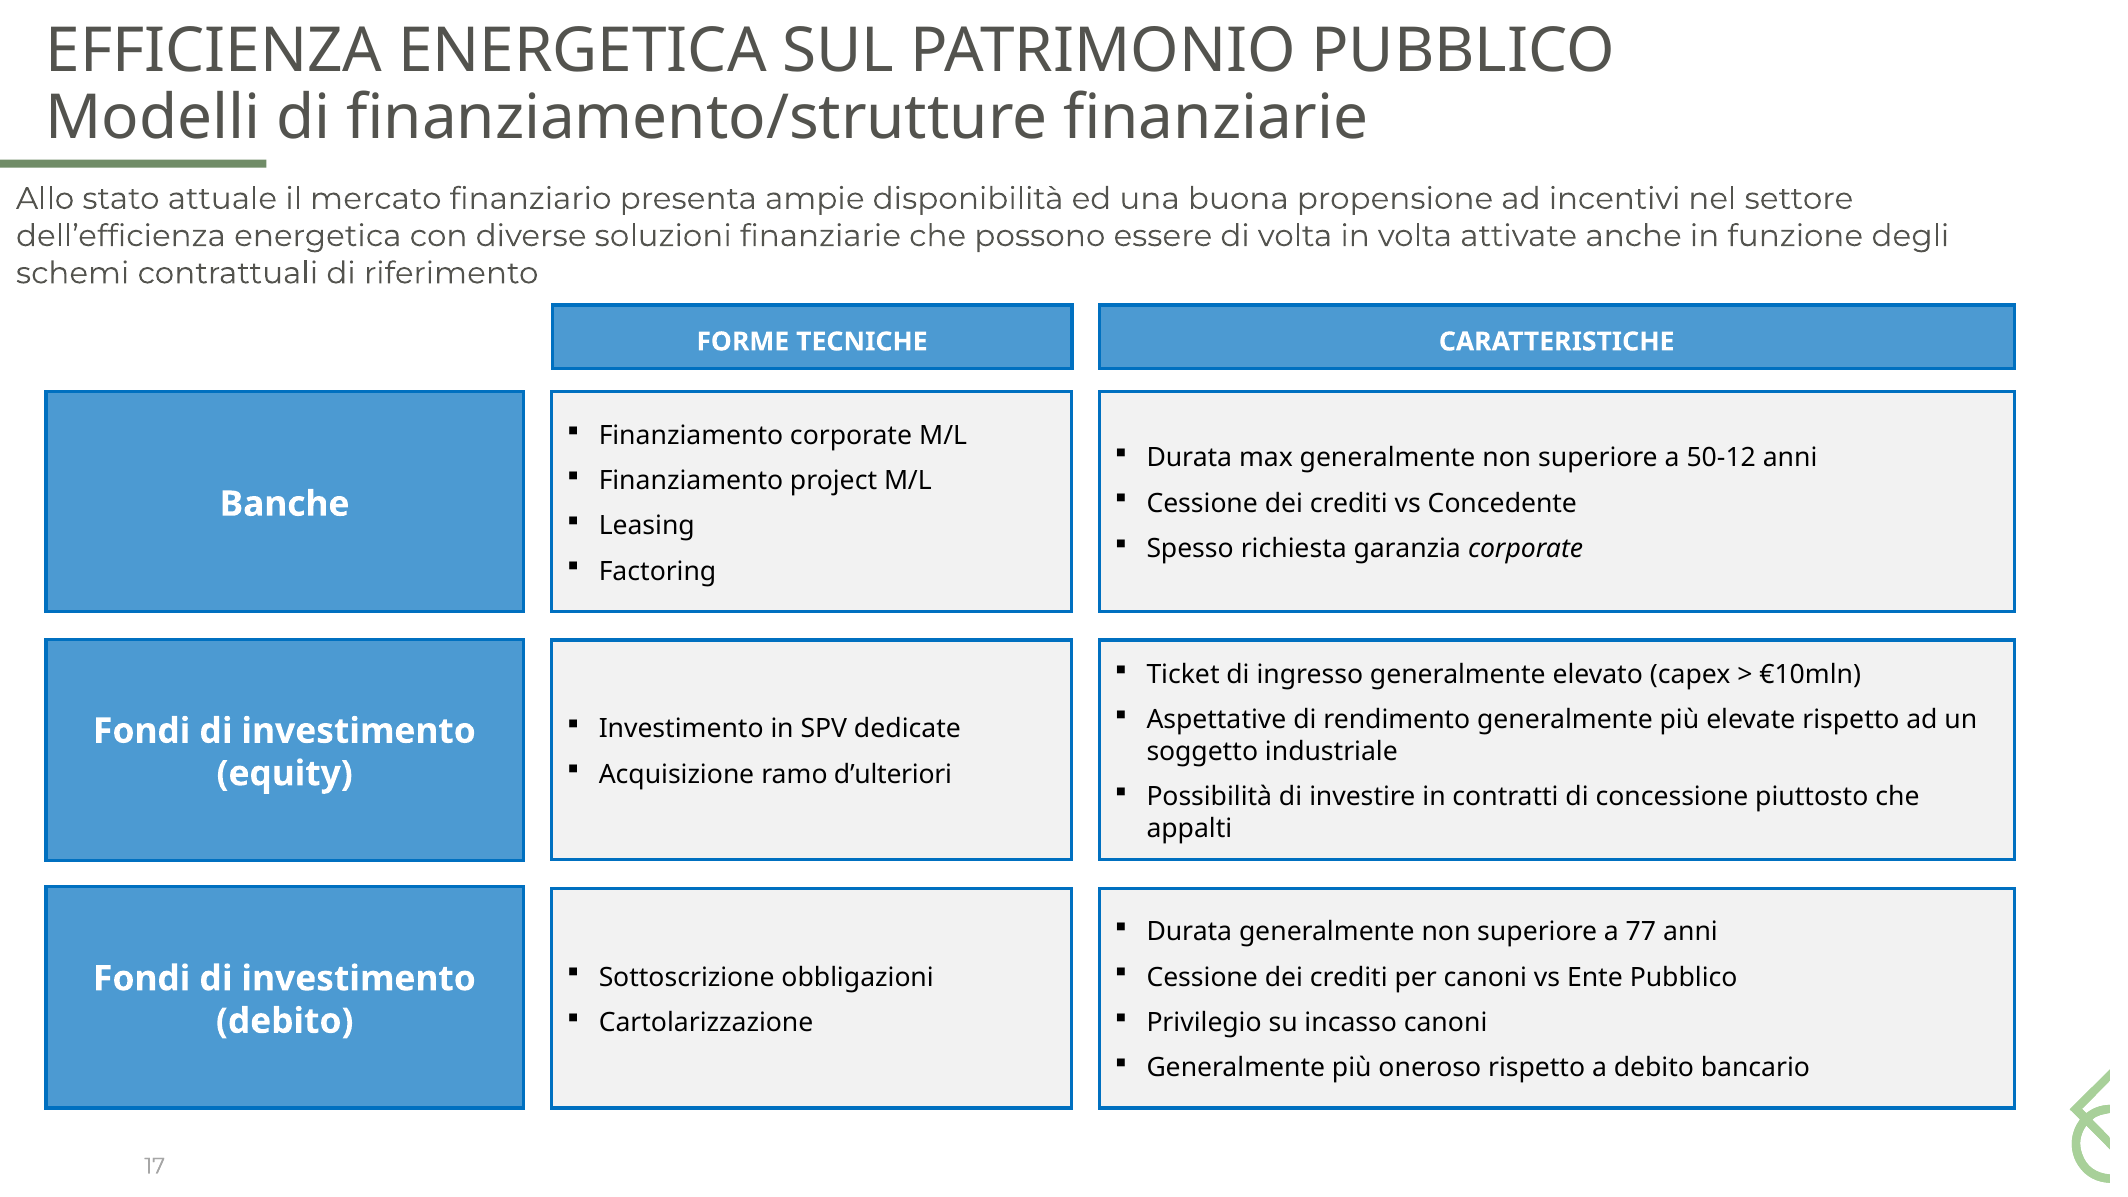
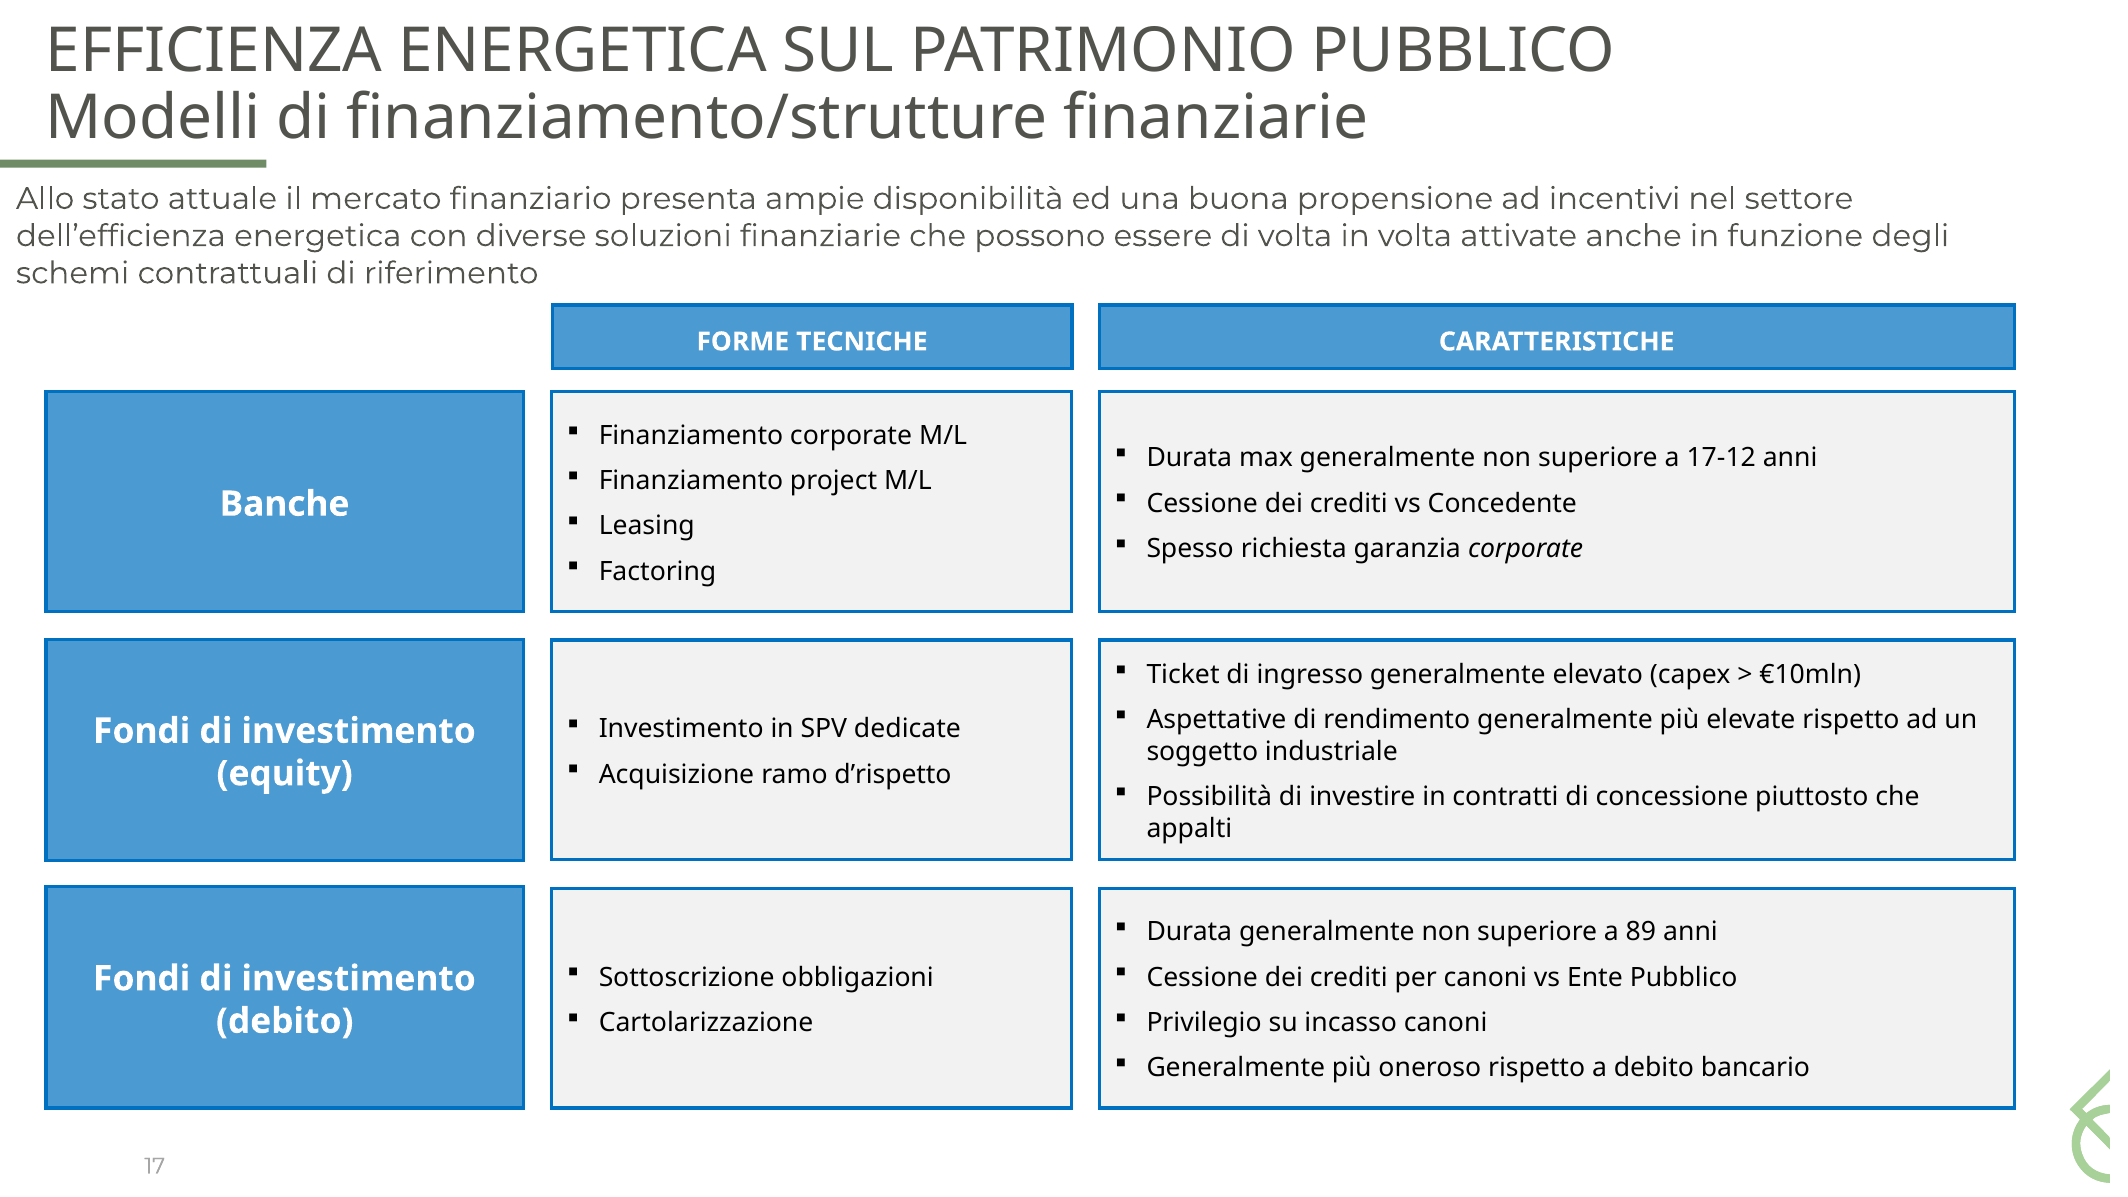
50-12: 50-12 -> 17-12
d’ulteriori: d’ulteriori -> d’rispetto
77: 77 -> 89
